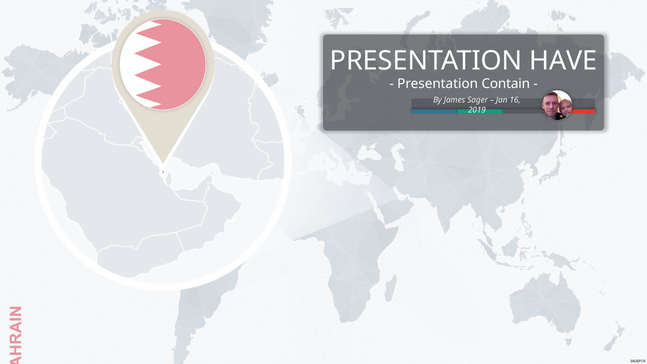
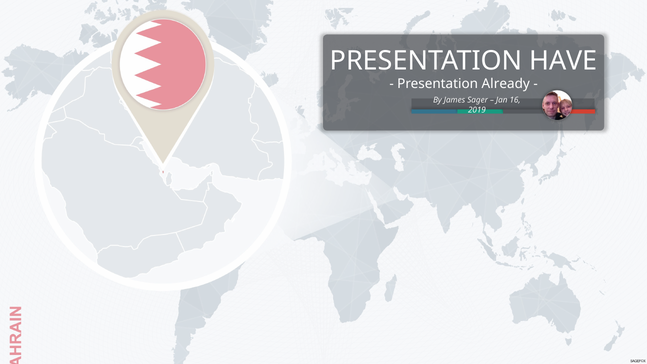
Contain: Contain -> Already
